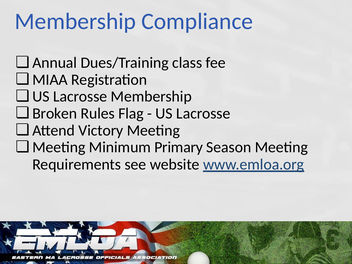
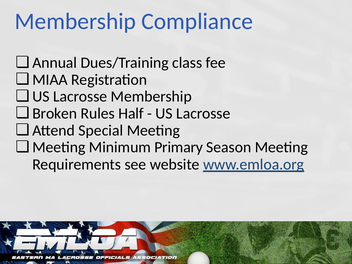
Flag: Flag -> Half
Victory: Victory -> Special
